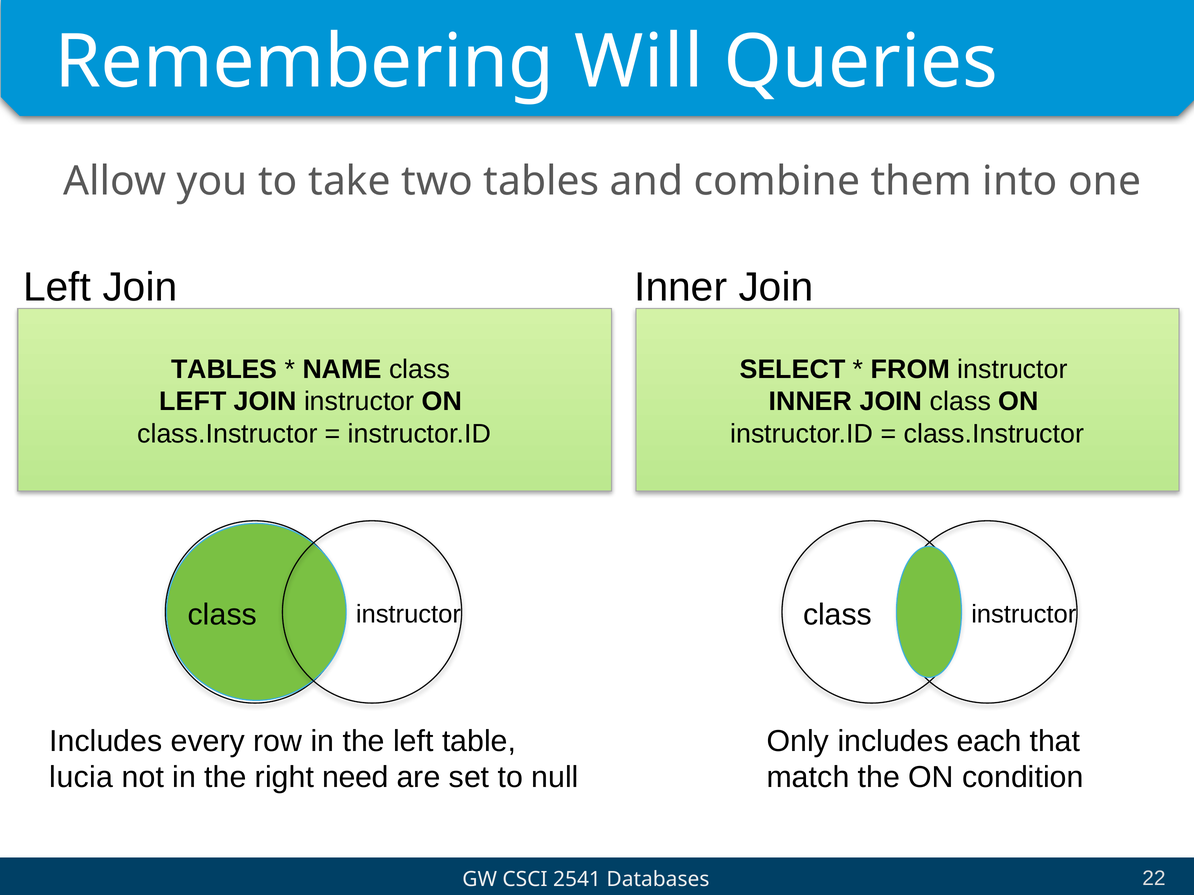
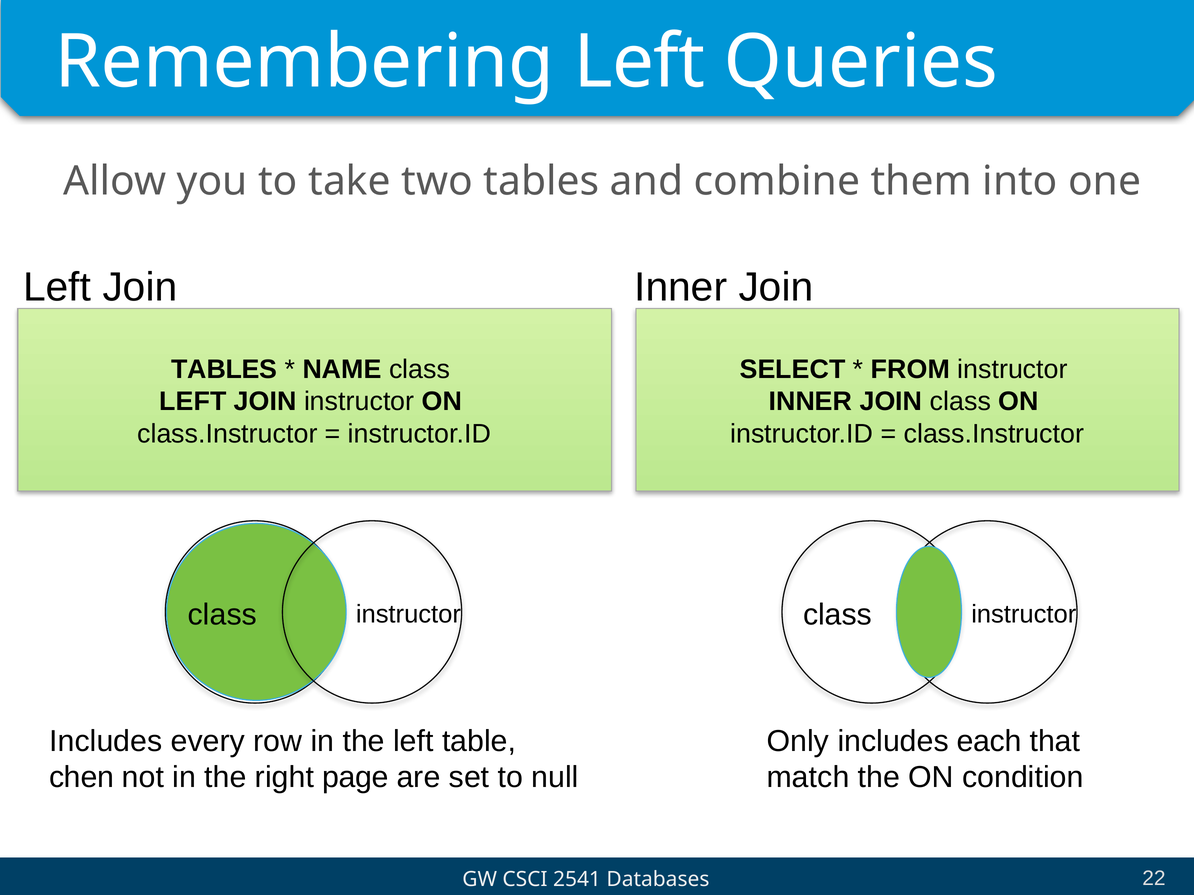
Remembering Will: Will -> Left
lucia: lucia -> chen
need: need -> page
